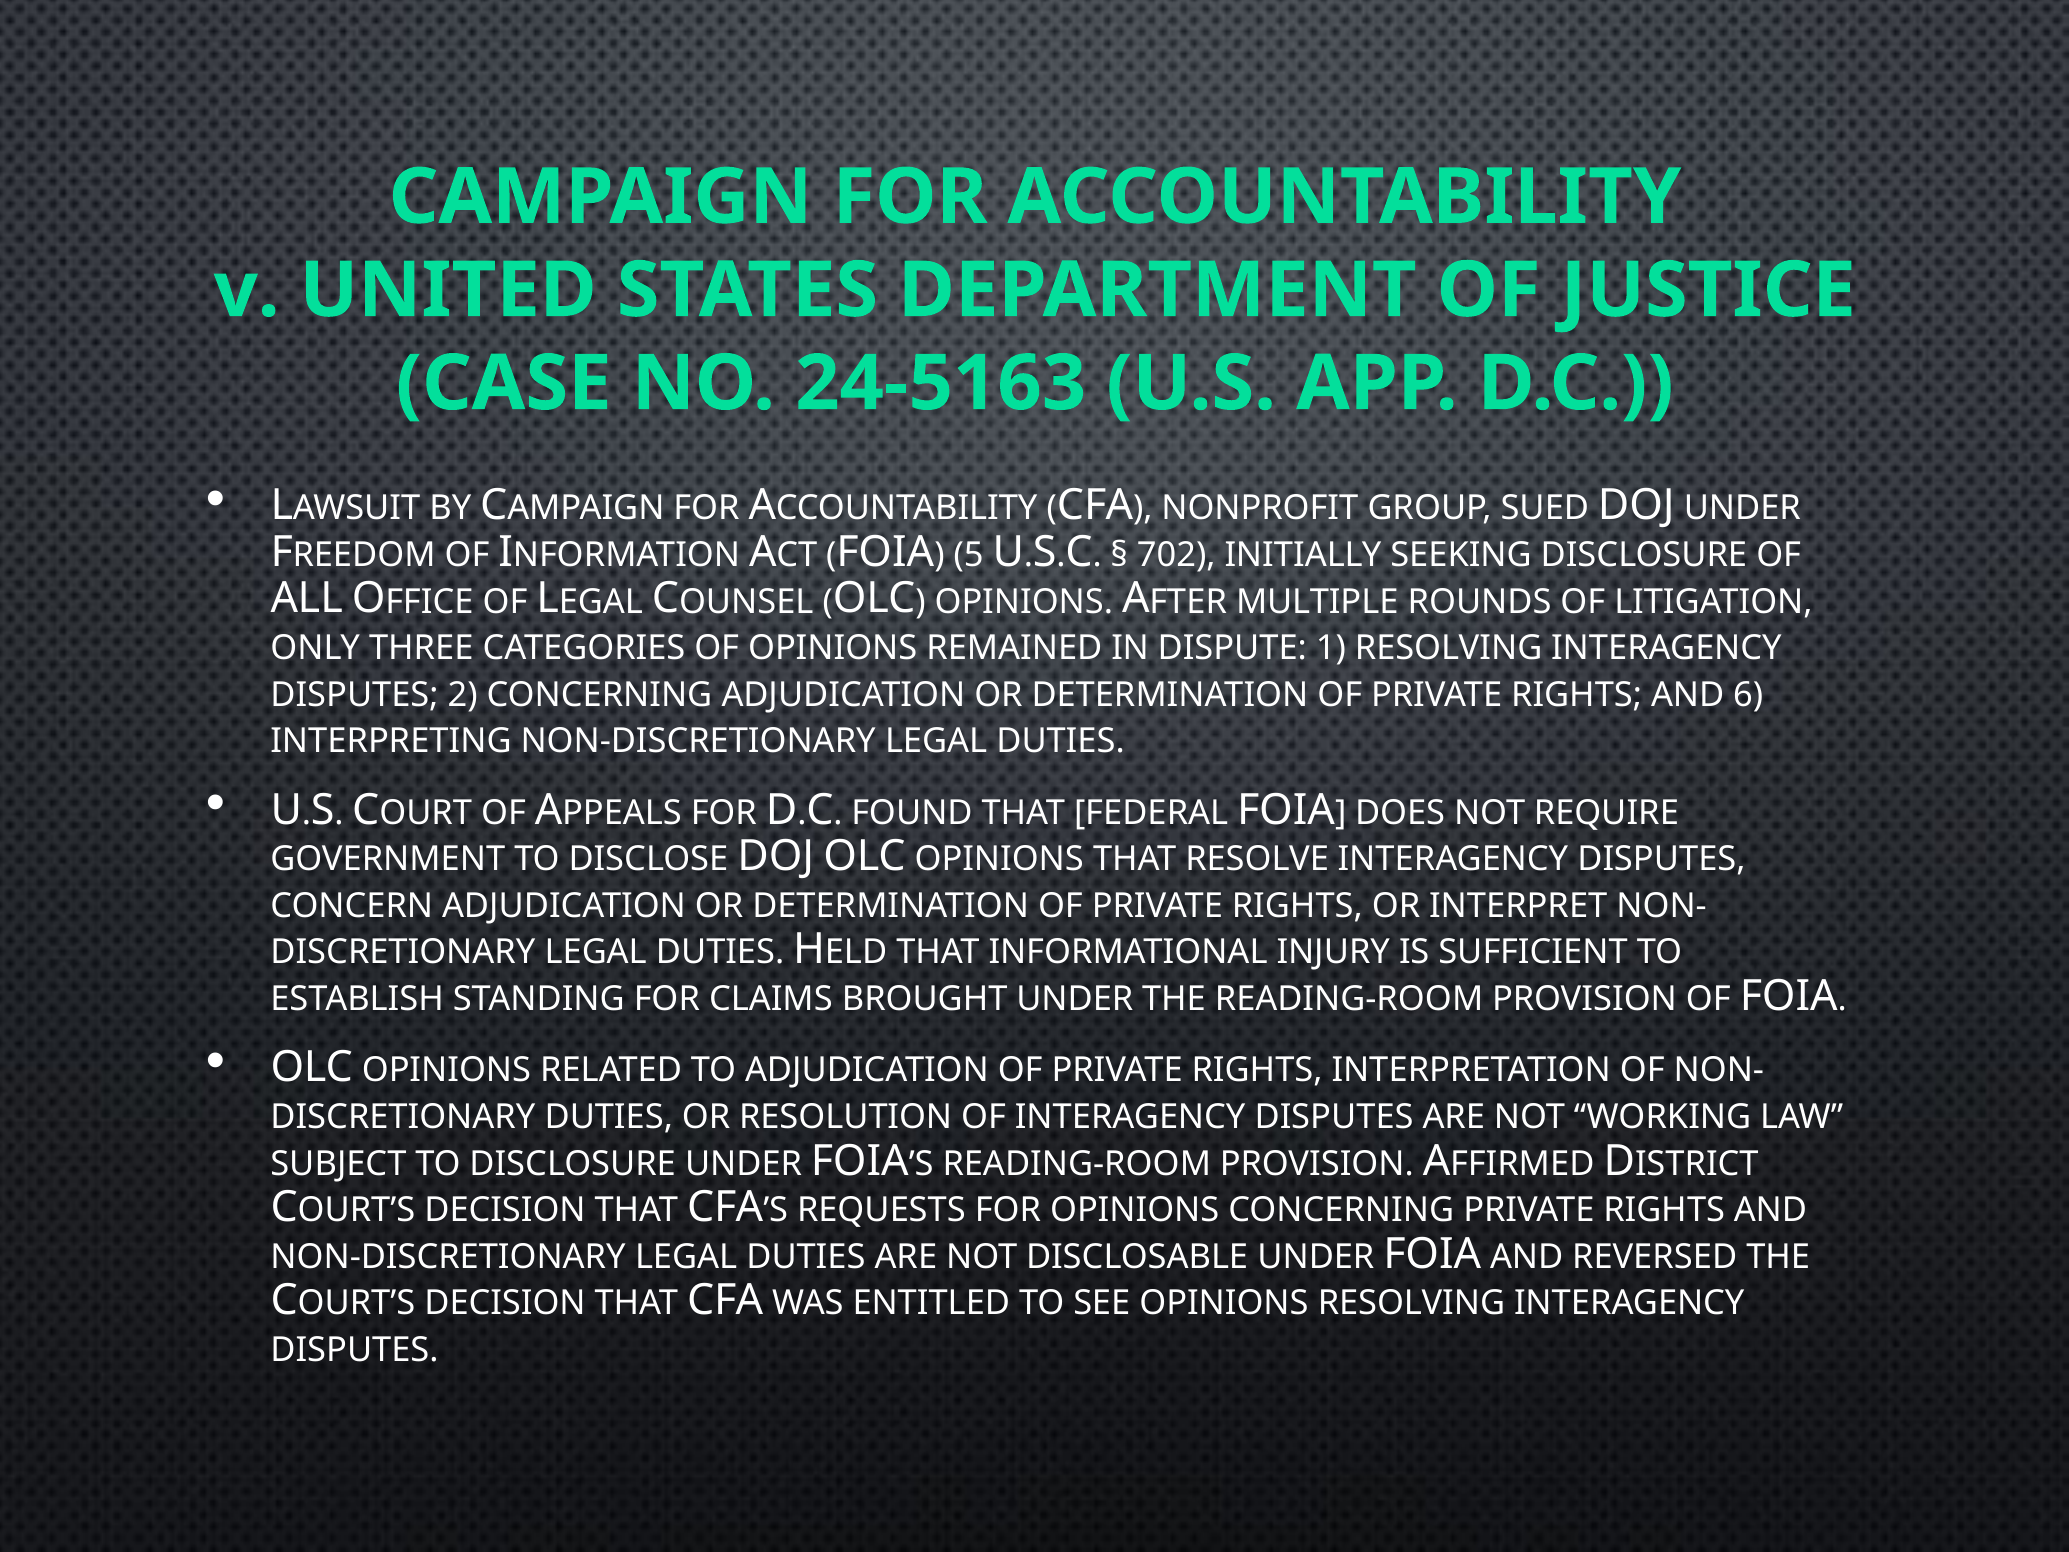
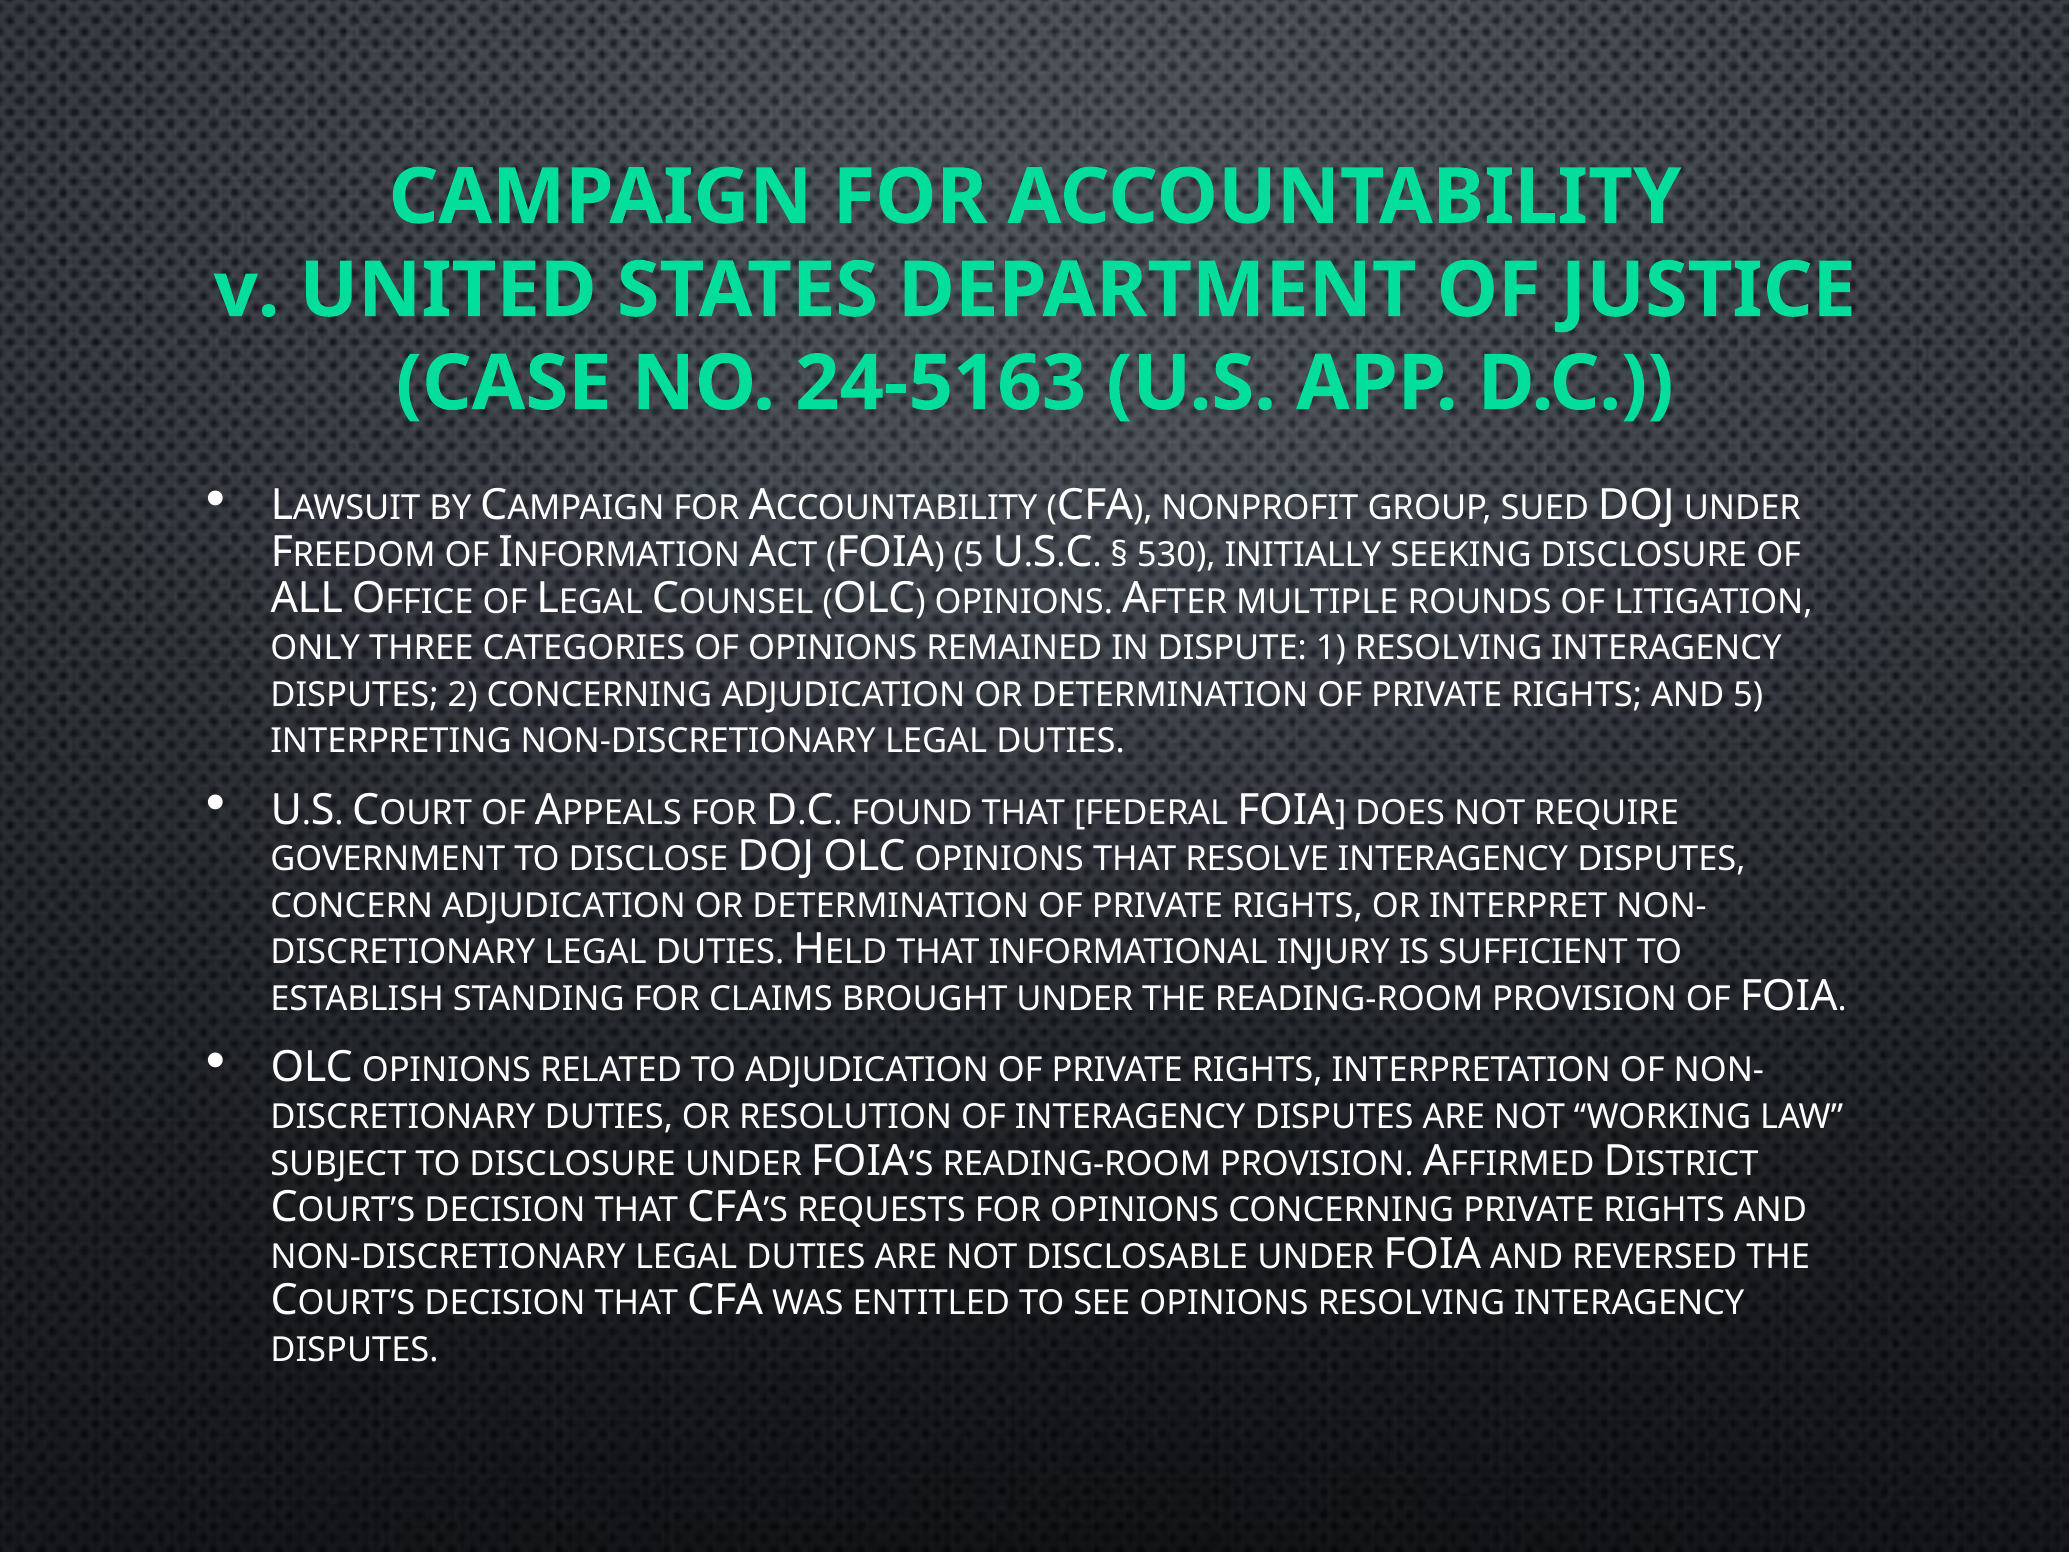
702: 702 -> 530
AND 6: 6 -> 5
